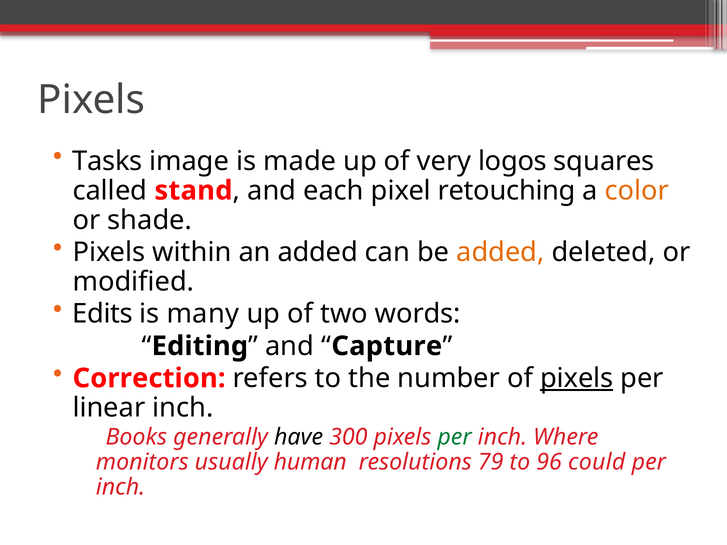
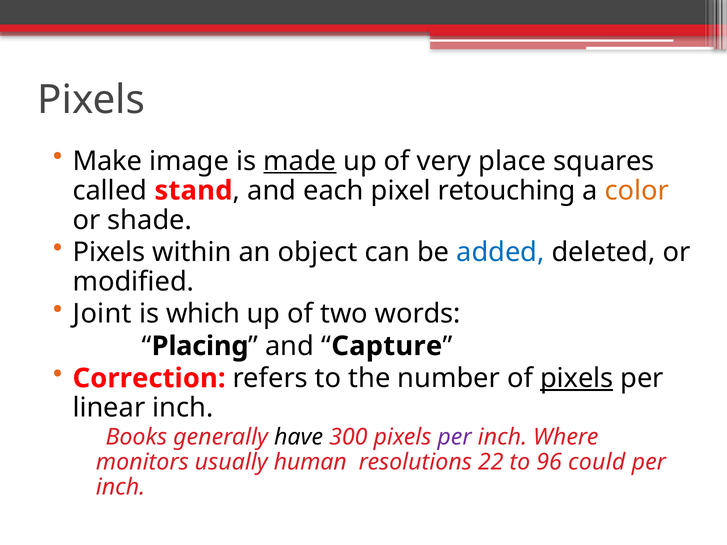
Tasks: Tasks -> Make
made underline: none -> present
logos: logos -> place
an added: added -> object
added at (500, 252) colour: orange -> blue
Edits: Edits -> Joint
many: many -> which
Editing: Editing -> Placing
per at (455, 437) colour: green -> purple
79: 79 -> 22
